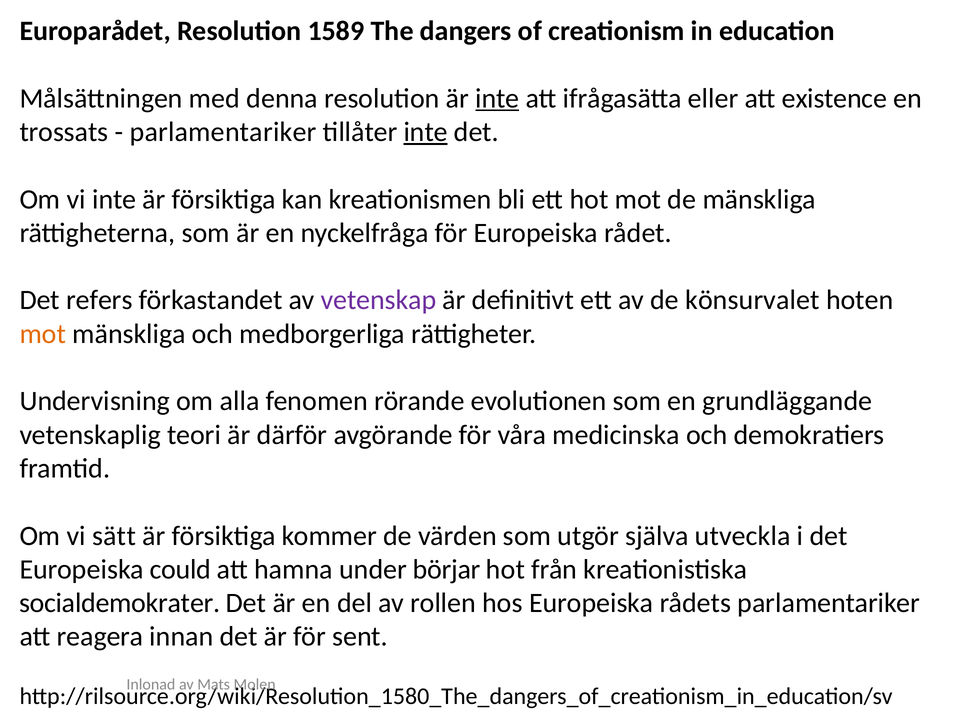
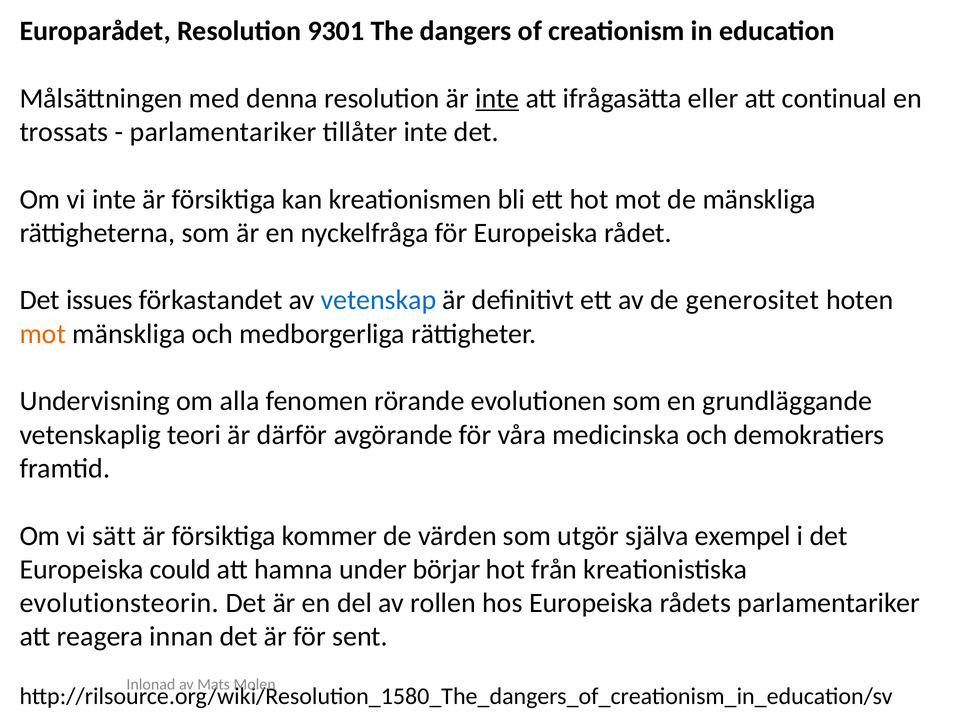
1589: 1589 -> 9301
existence: existence -> continual
inte at (426, 132) underline: present -> none
refers: refers -> issues
vetenskap colour: purple -> blue
könsurvalet: könsurvalet -> generositet
utveckla: utveckla -> exempel
socialdemokrater: socialdemokrater -> evolutionsteorin
